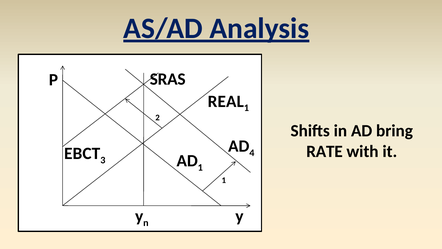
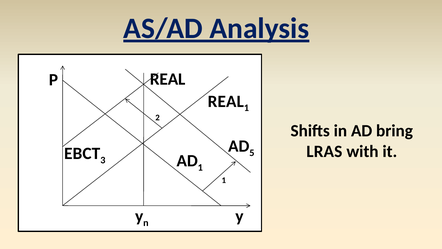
SRAS at (168, 79): SRAS -> REAL
4: 4 -> 5
RATE: RATE -> LRAS
